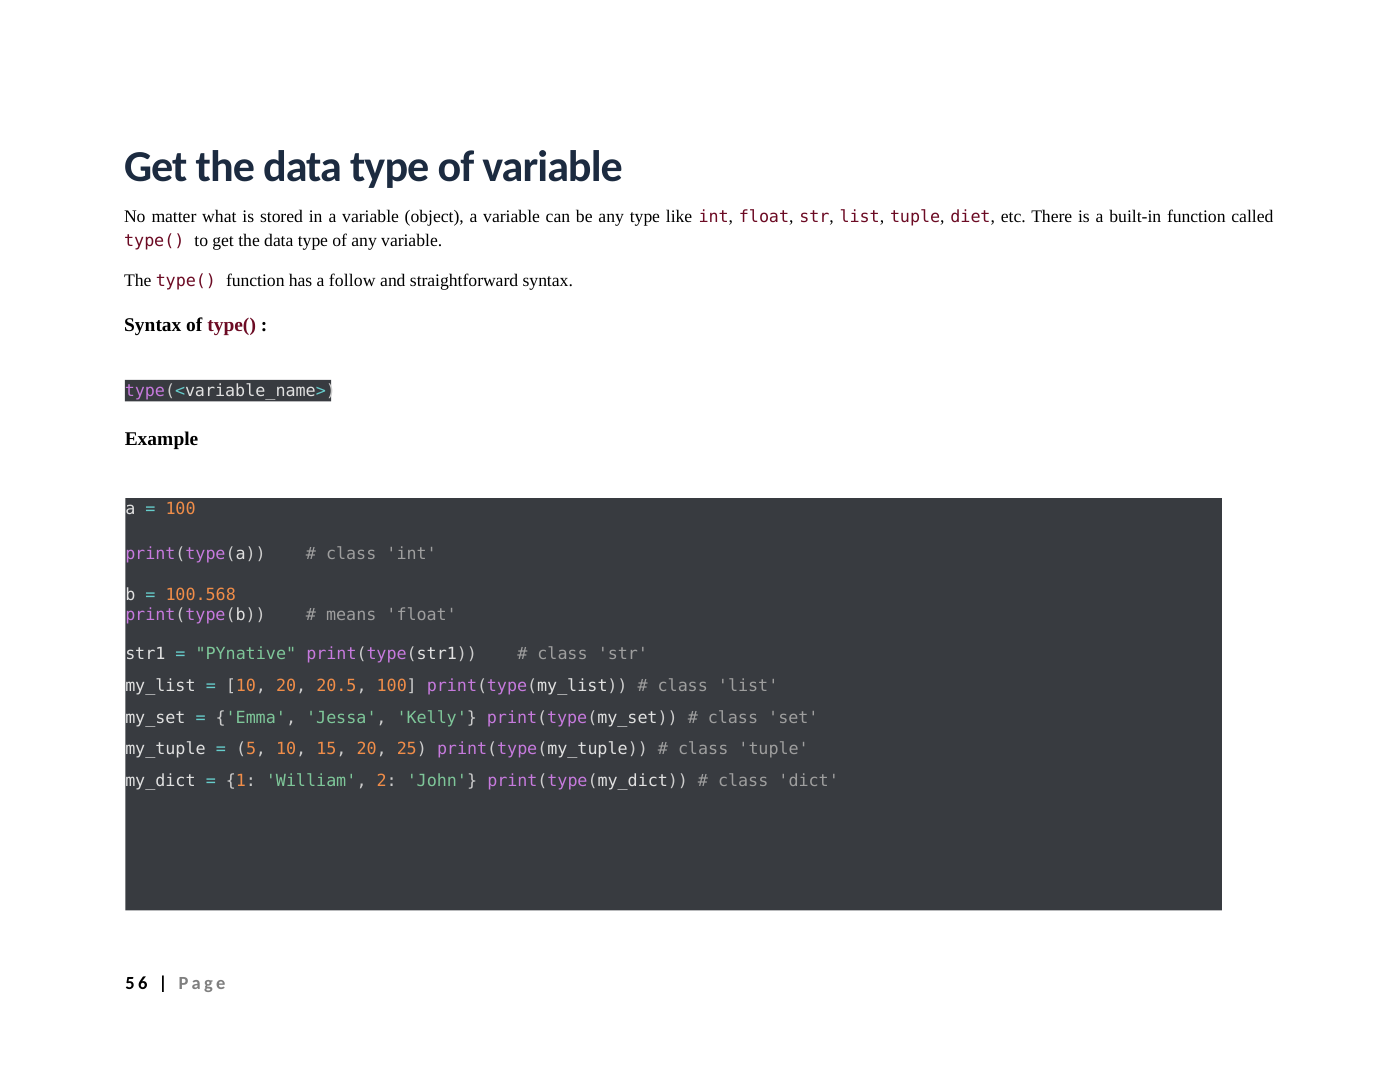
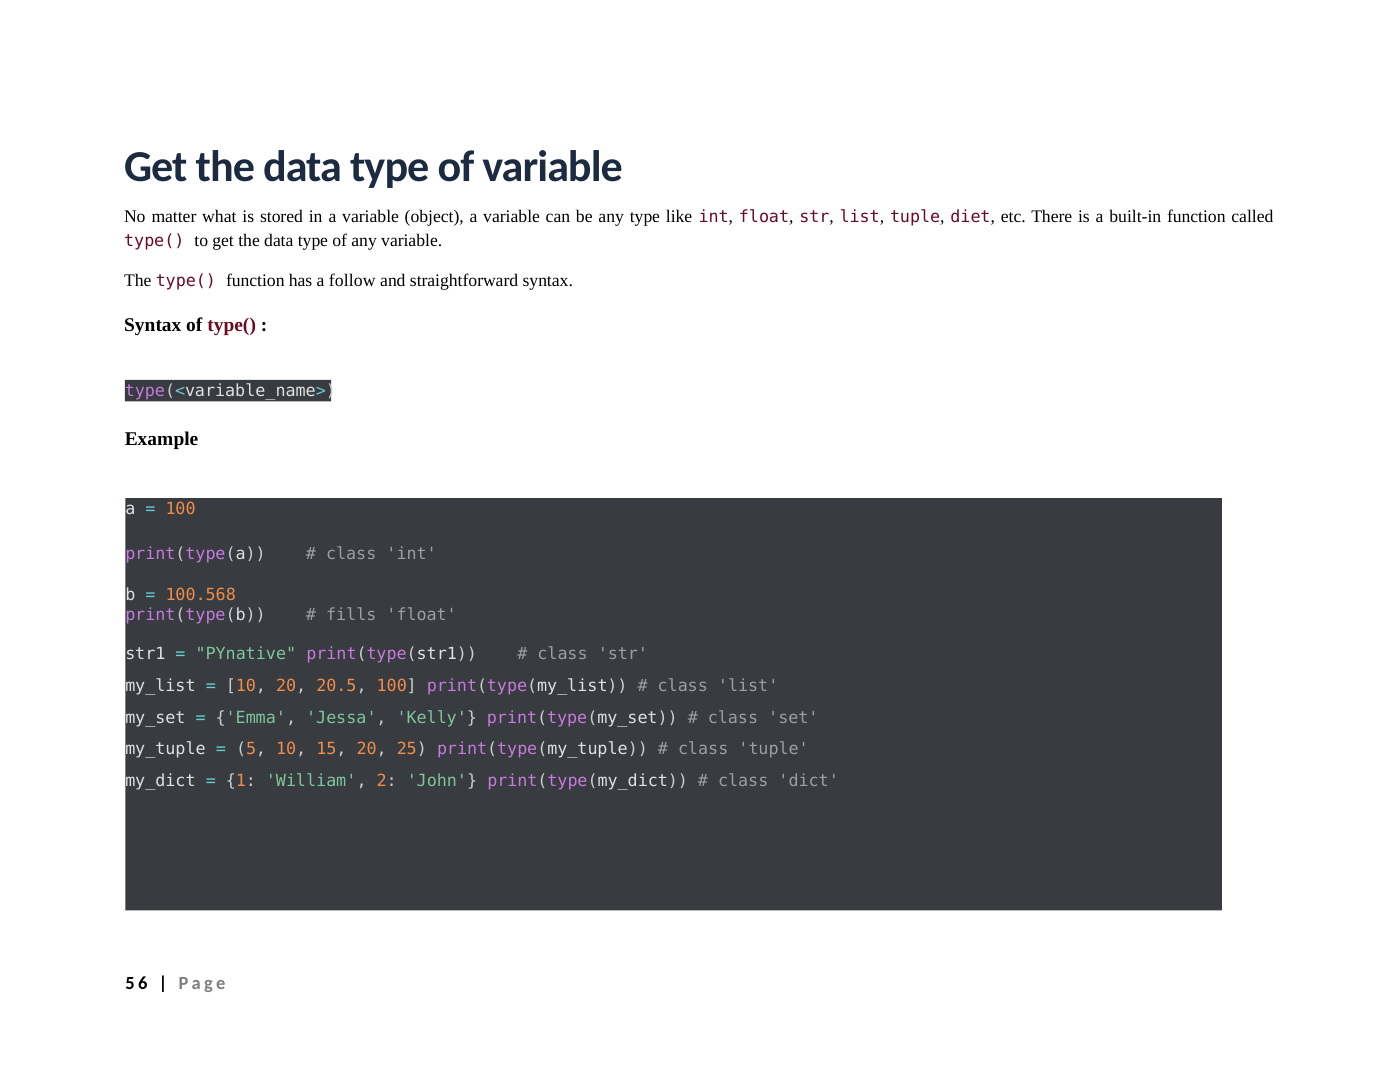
means: means -> fills
